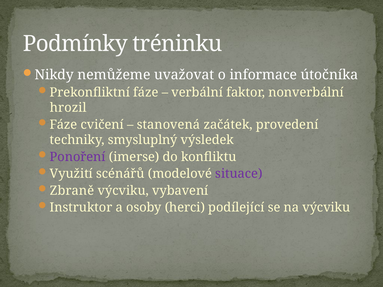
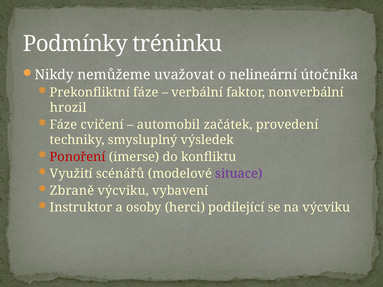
informace: informace -> nelineární
stanovená: stanovená -> automobil
Ponoření colour: purple -> red
